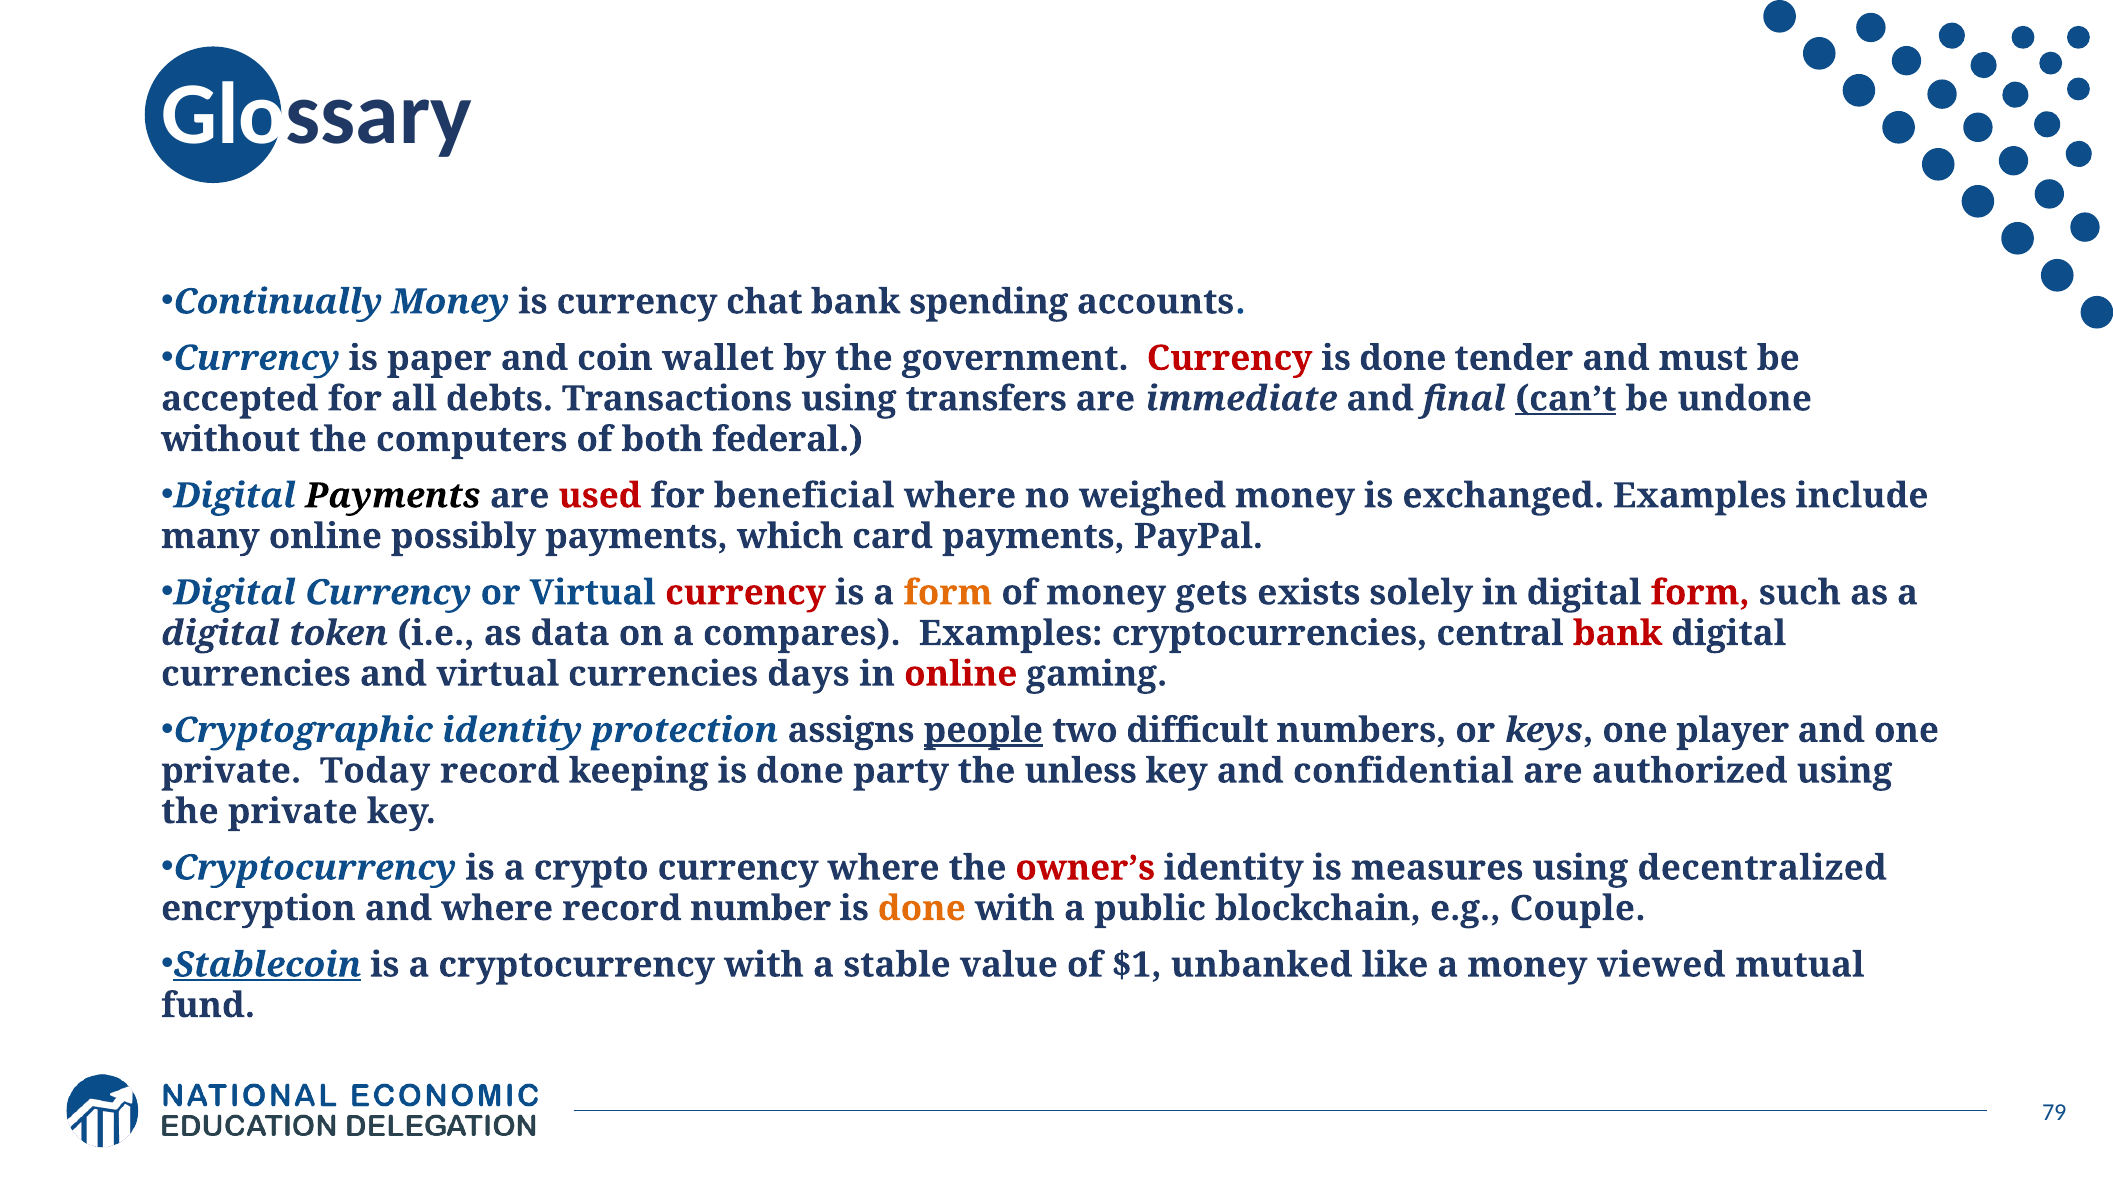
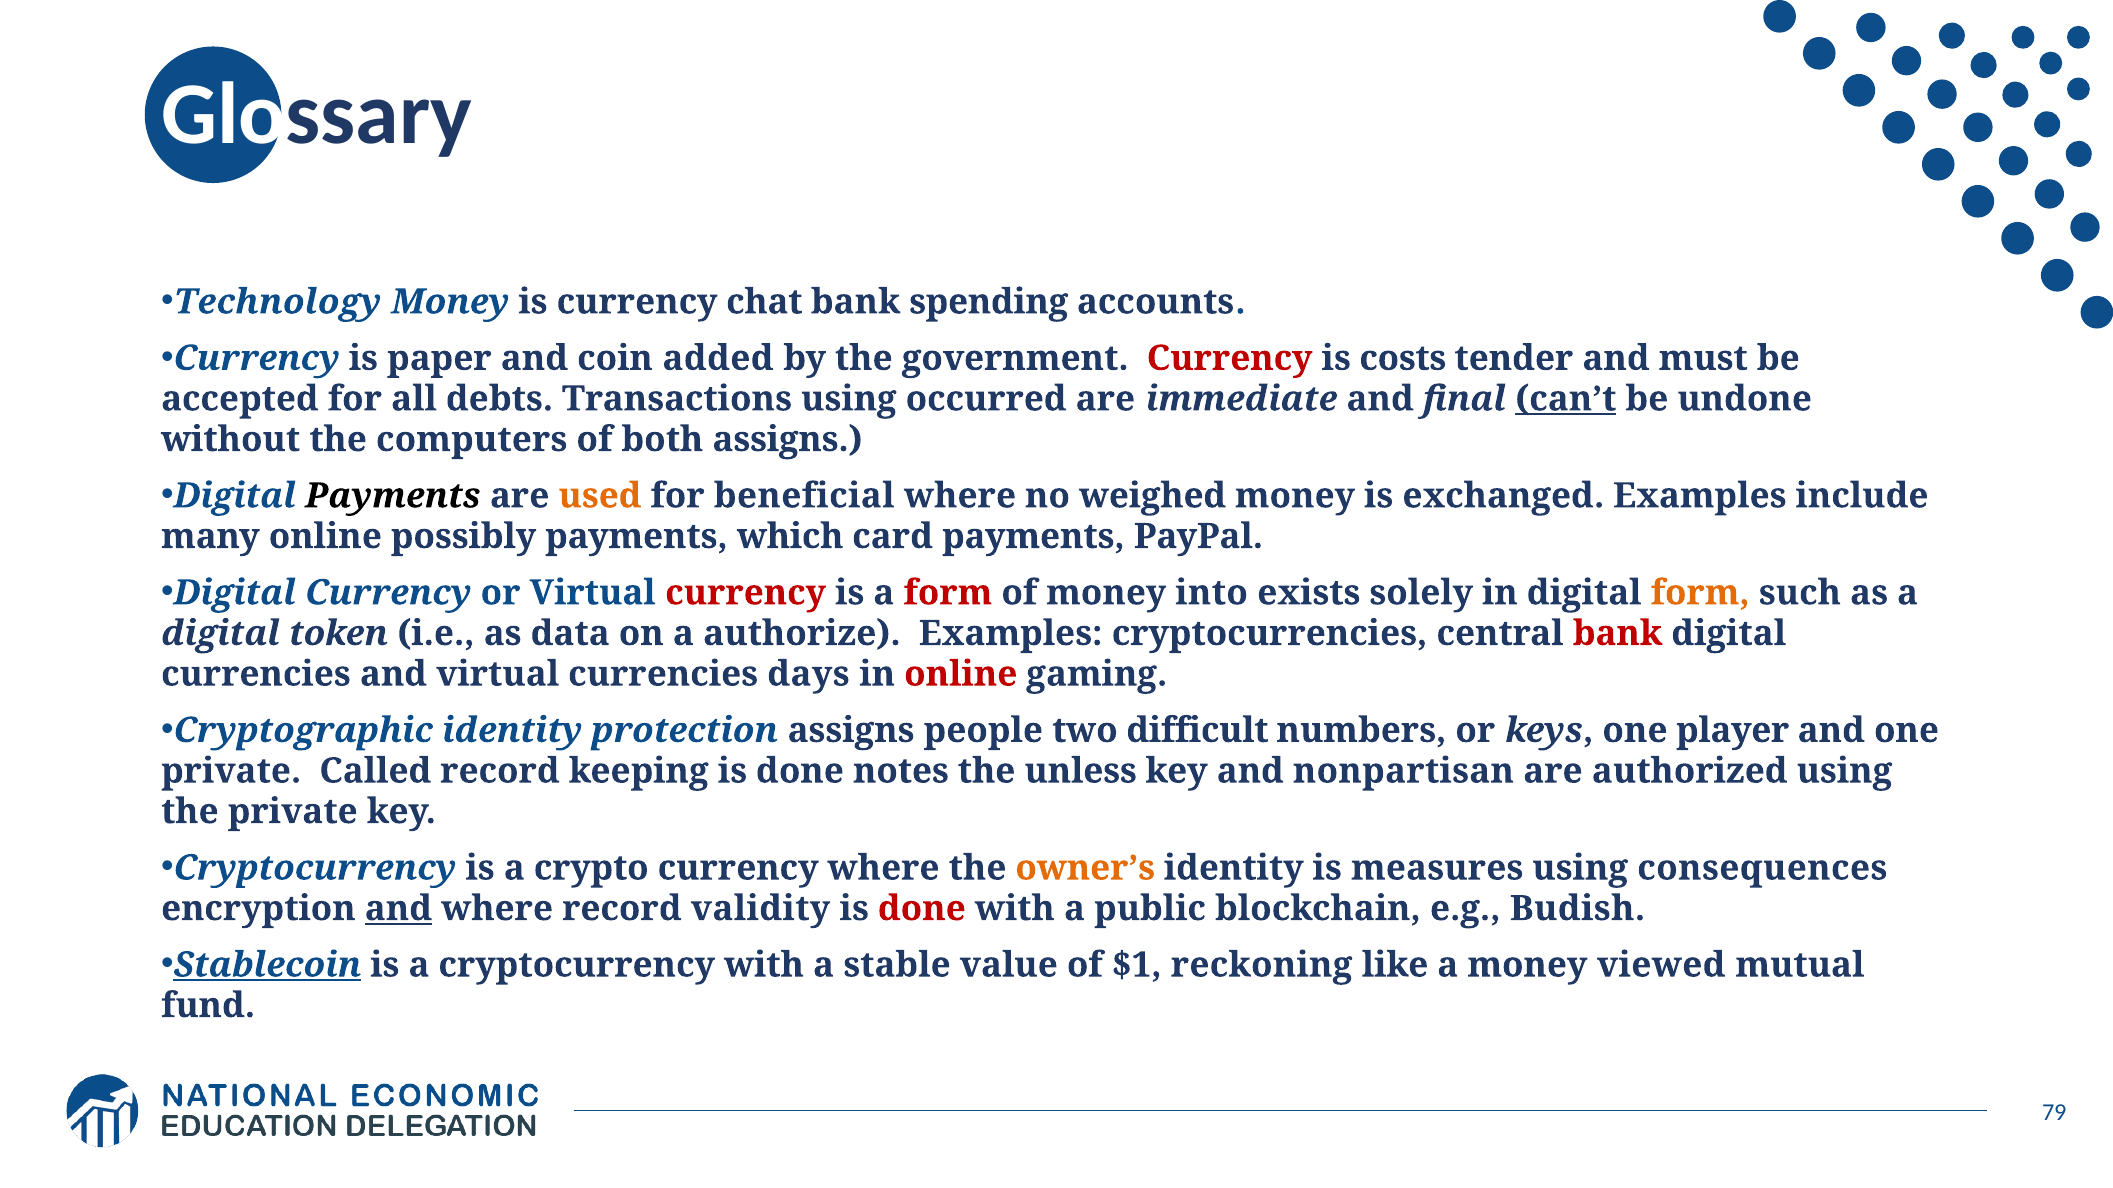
Continually: Continually -> Technology
wallet: wallet -> added
done at (1403, 358): done -> costs
transfers: transfers -> occurred
both federal: federal -> assigns
used colour: red -> orange
form at (948, 593) colour: orange -> red
gets: gets -> into
form at (1700, 593) colour: red -> orange
compares: compares -> authorize
people underline: present -> none
Today: Today -> Called
party: party -> notes
confidential: confidential -> nonpartisan
owner’s colour: red -> orange
decentralized: decentralized -> consequences
and at (398, 909) underline: none -> present
number: number -> validity
done at (922, 909) colour: orange -> red
Couple: Couple -> Budish
unbanked: unbanked -> reckoning
